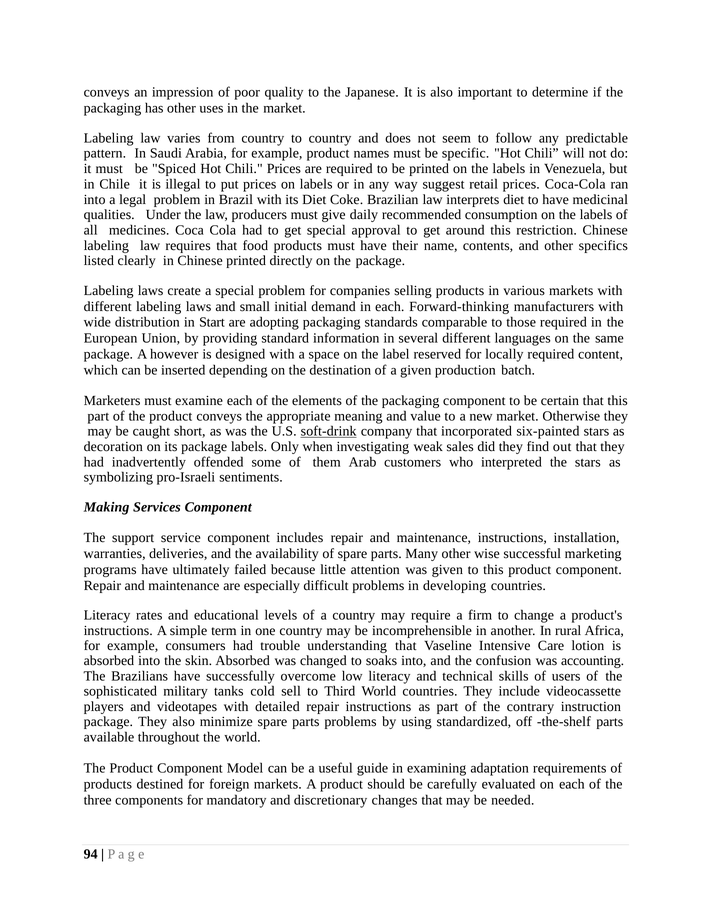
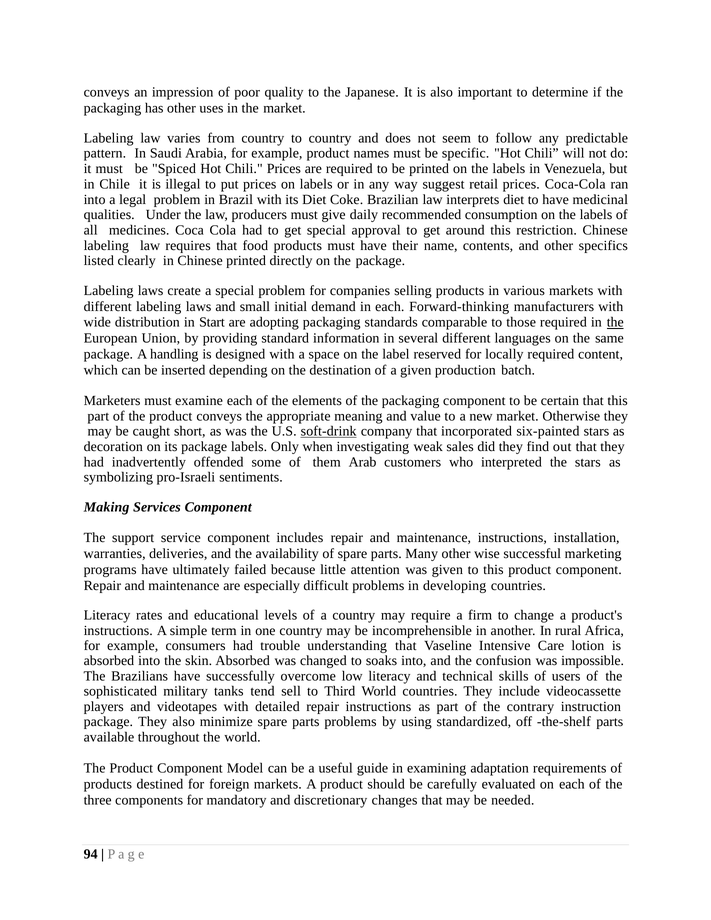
the at (615, 322) underline: none -> present
however: however -> handling
accounting: accounting -> impossible
cold: cold -> tend
